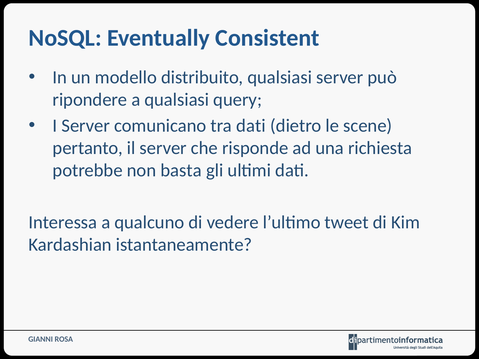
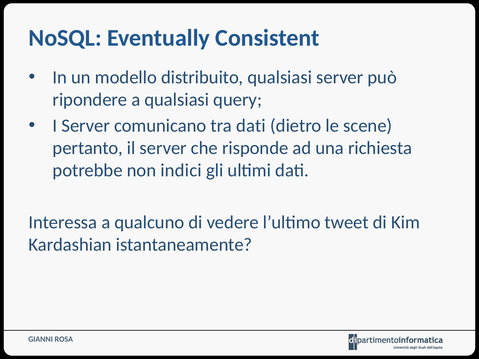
basta: basta -> indici
